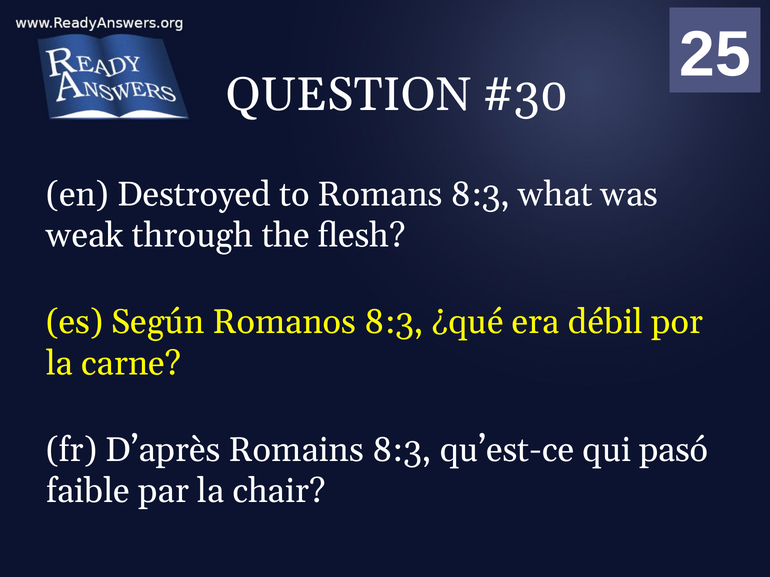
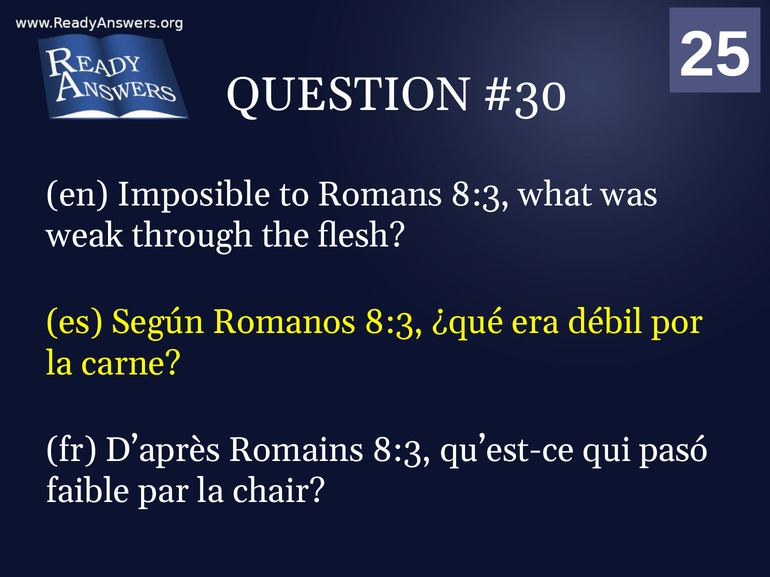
Destroyed: Destroyed -> Imposible
